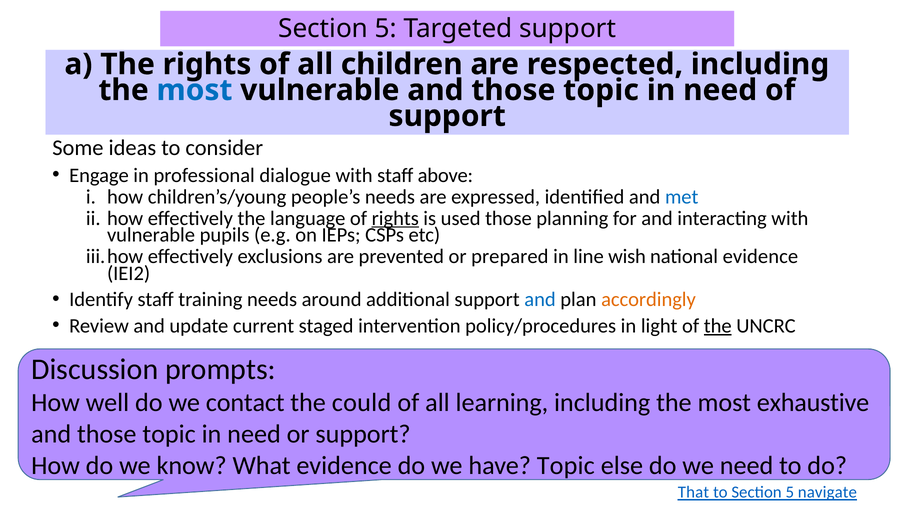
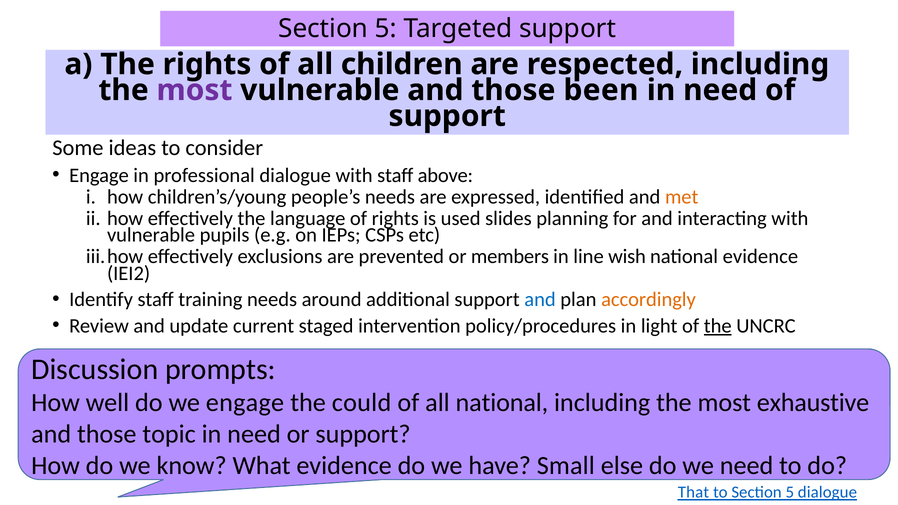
most at (194, 90) colour: blue -> purple
vulnerable and those topic: topic -> been
met colour: blue -> orange
rights at (395, 218) underline: present -> none
used those: those -> slides
prepared: prepared -> members
we contact: contact -> engage
all learning: learning -> national
have Topic: Topic -> Small
5 navigate: navigate -> dialogue
